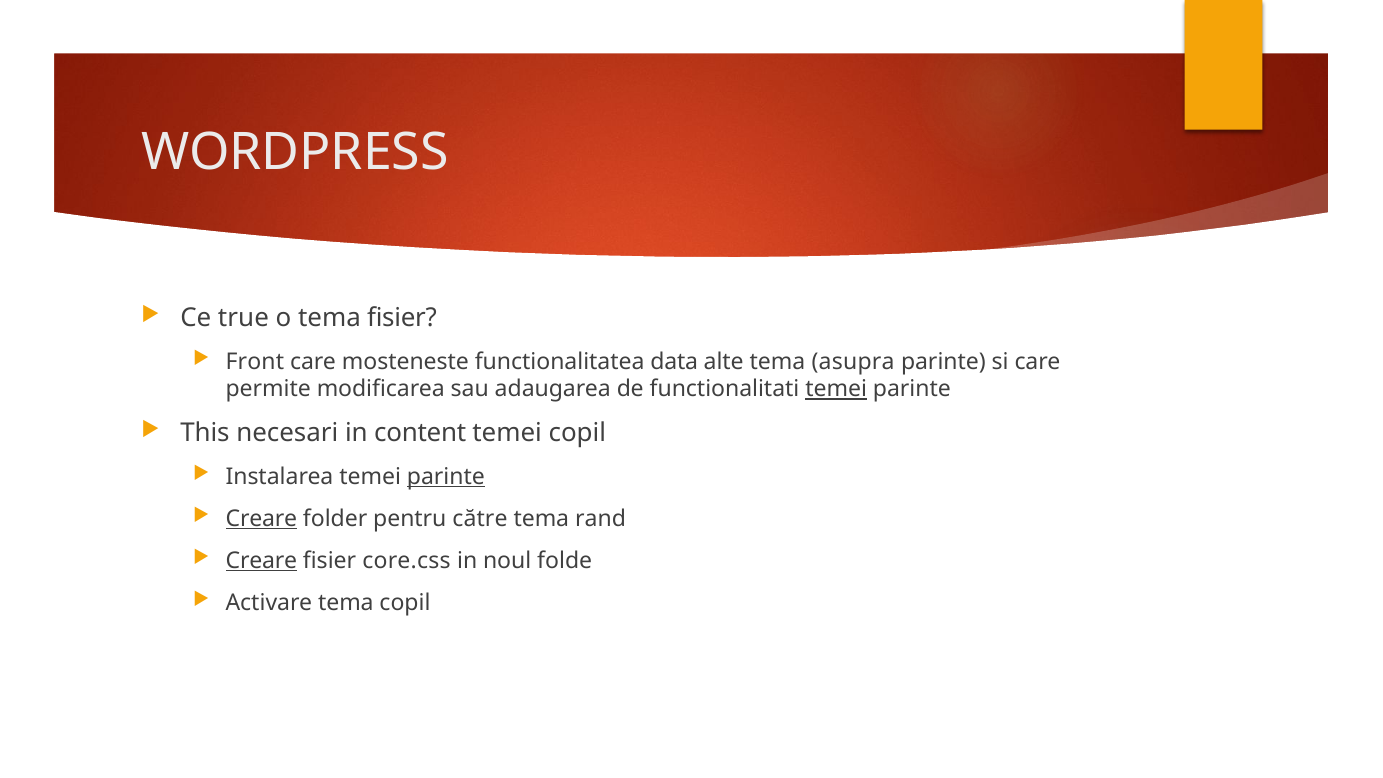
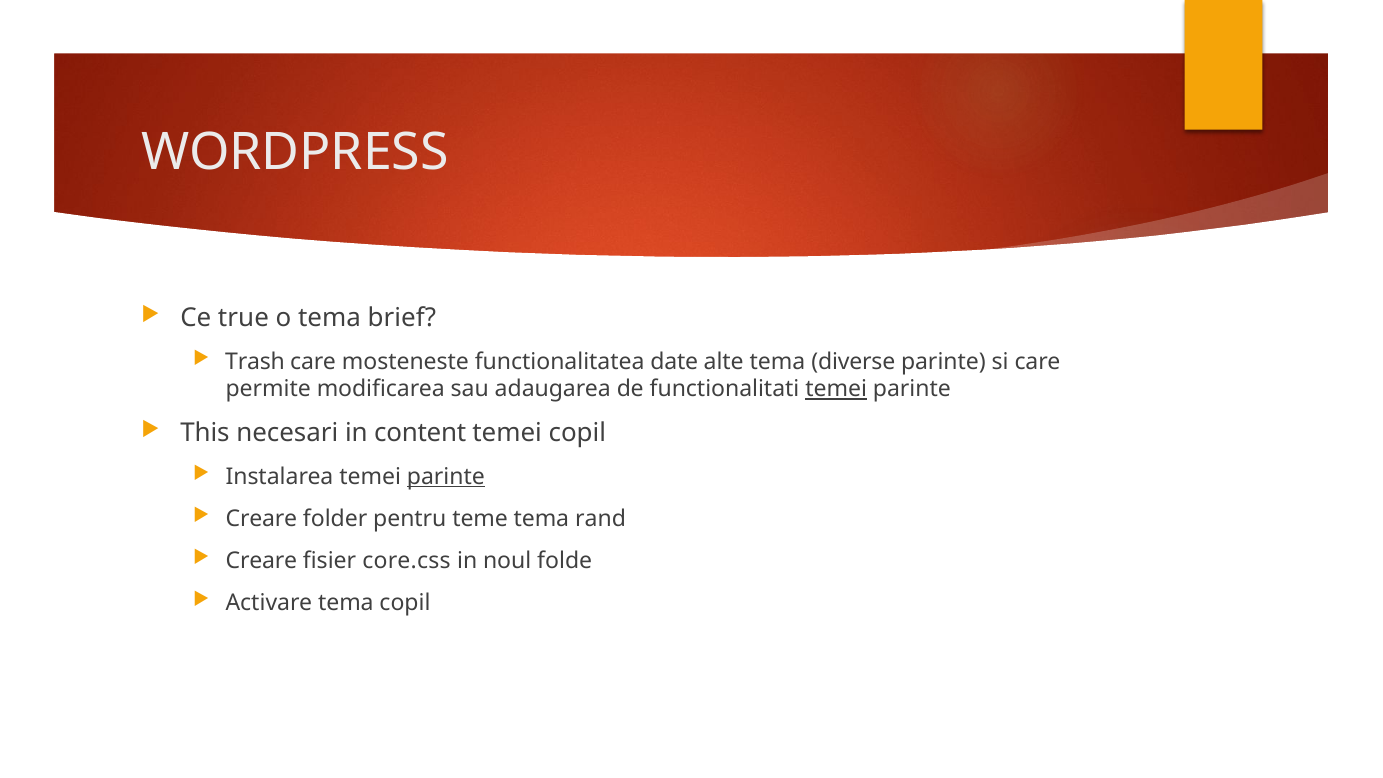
tema fisier: fisier -> brief
Front: Front -> Trash
data: data -> date
asupra: asupra -> diverse
Creare at (261, 519) underline: present -> none
către: către -> teme
Creare at (261, 561) underline: present -> none
